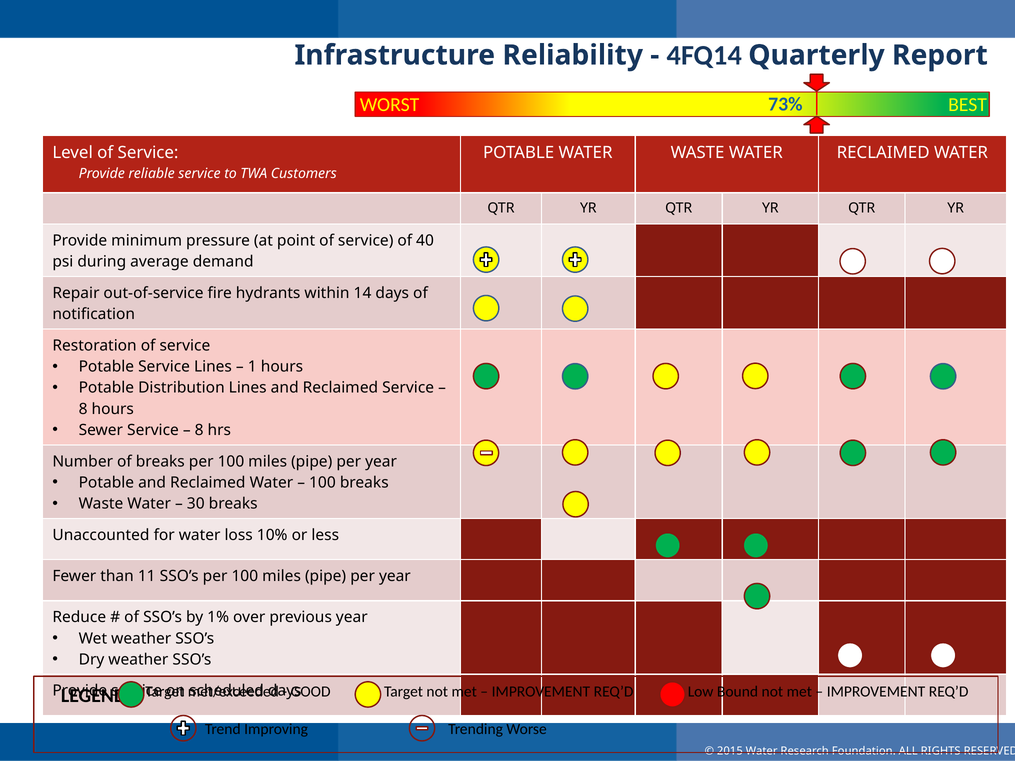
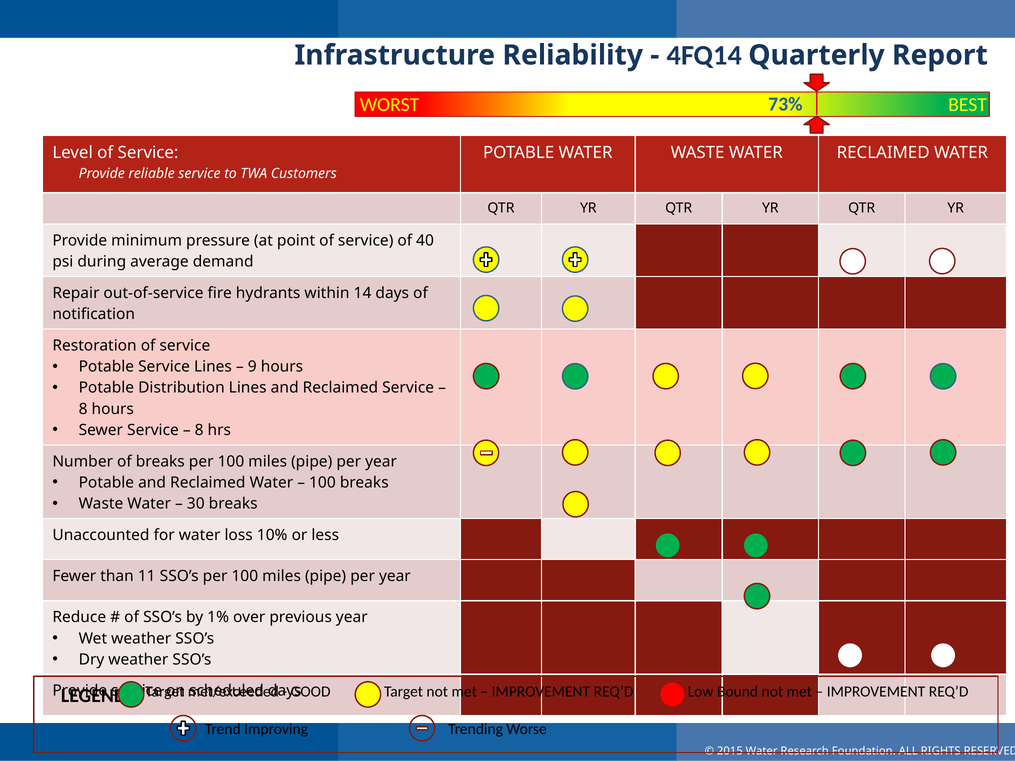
1: 1 -> 9
